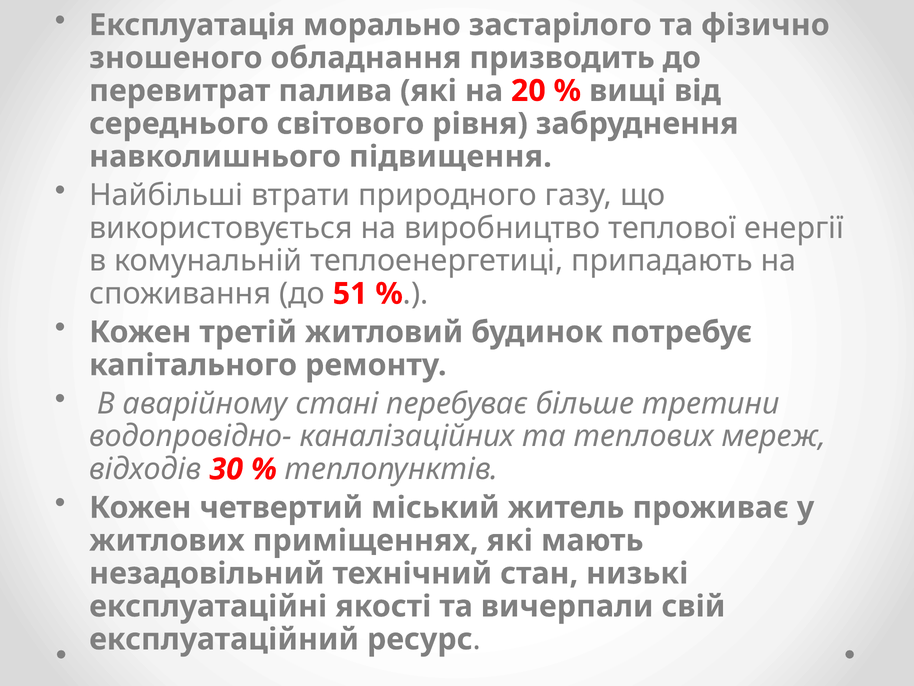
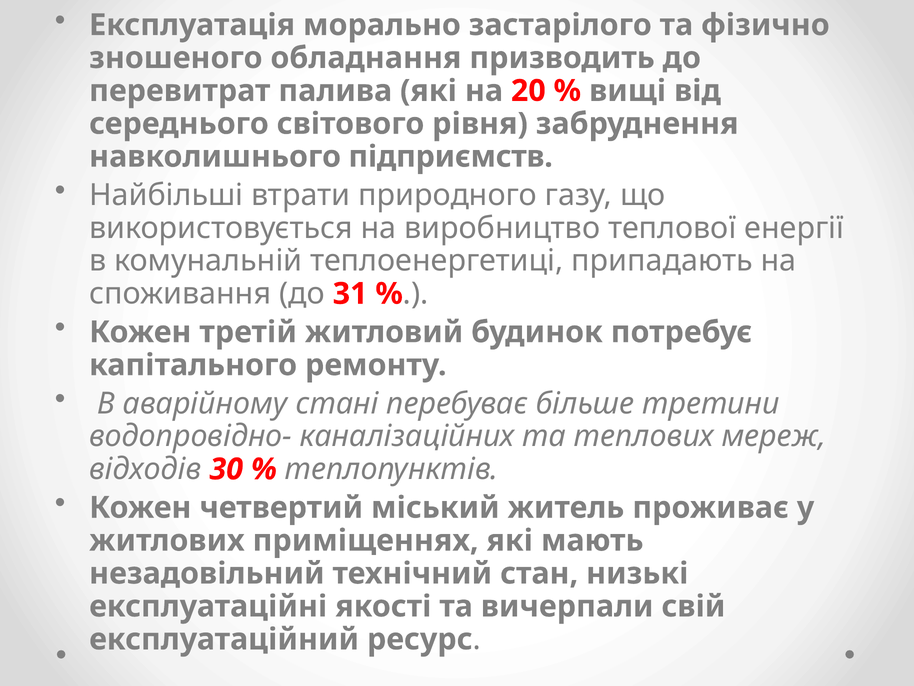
підвищення: підвищення -> підприємств
51: 51 -> 31
